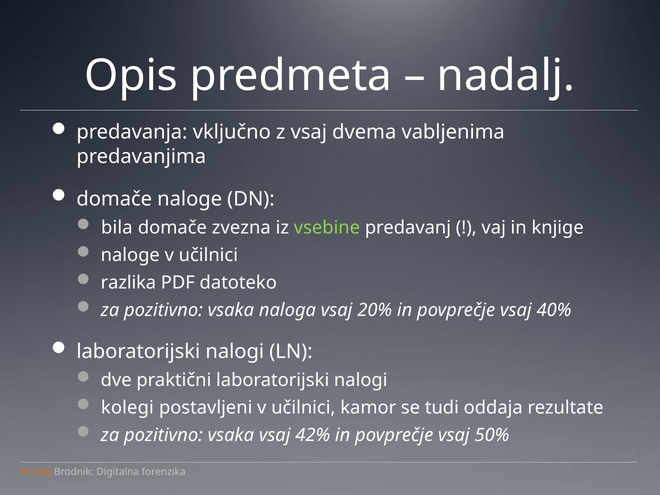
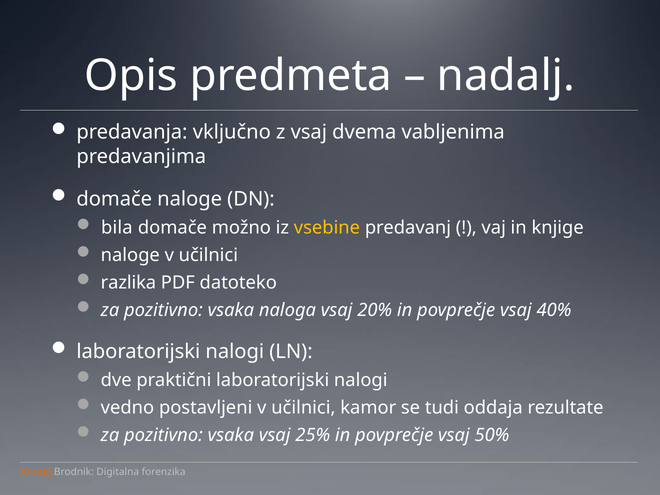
zvezna: zvezna -> možno
vsebine colour: light green -> yellow
kolegi: kolegi -> vedno
42%: 42% -> 25%
